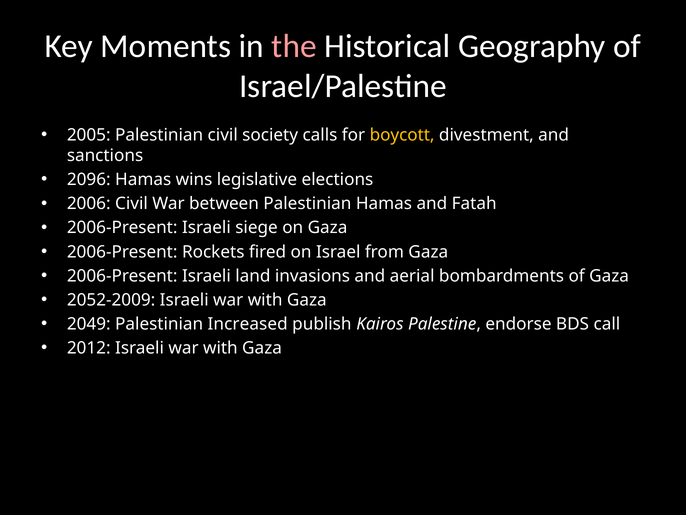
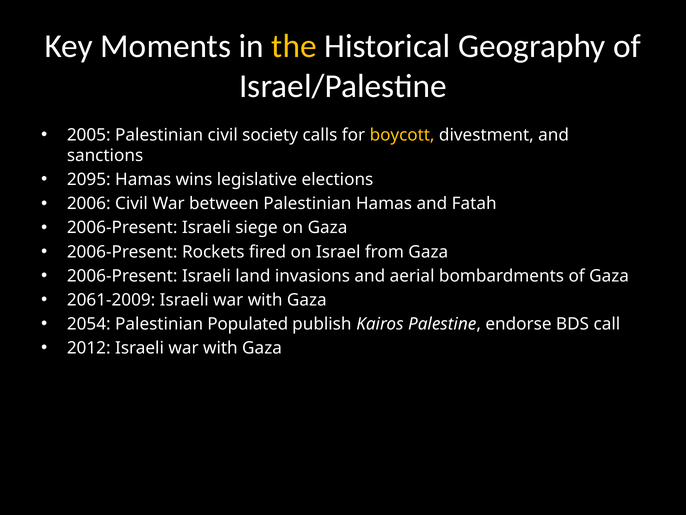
the colour: pink -> yellow
2096: 2096 -> 2095
2052-2009: 2052-2009 -> 2061-2009
2049: 2049 -> 2054
Increased: Increased -> Populated
